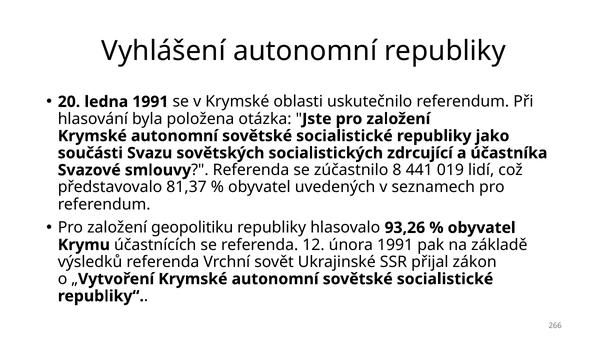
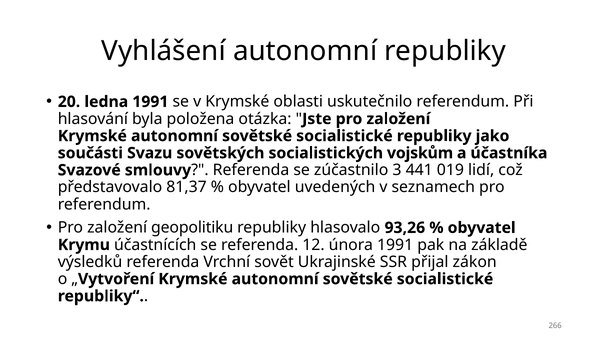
zdrcující: zdrcující -> vojskům
8: 8 -> 3
